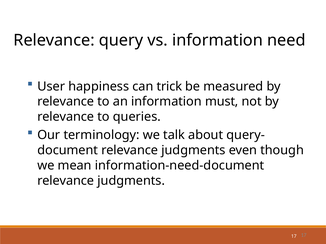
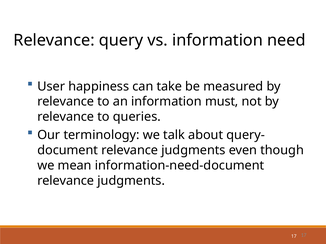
trick: trick -> take
